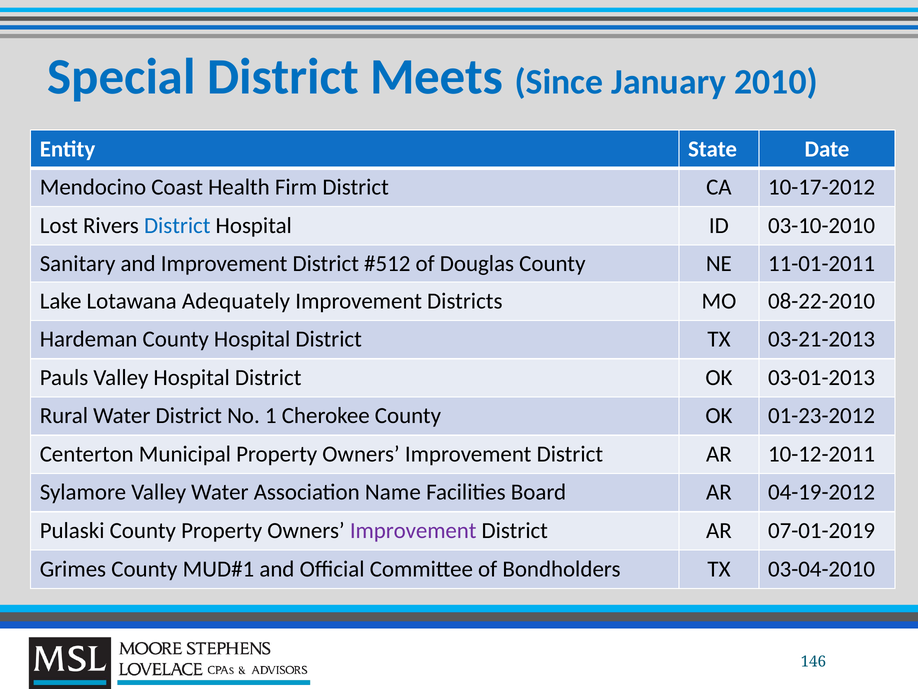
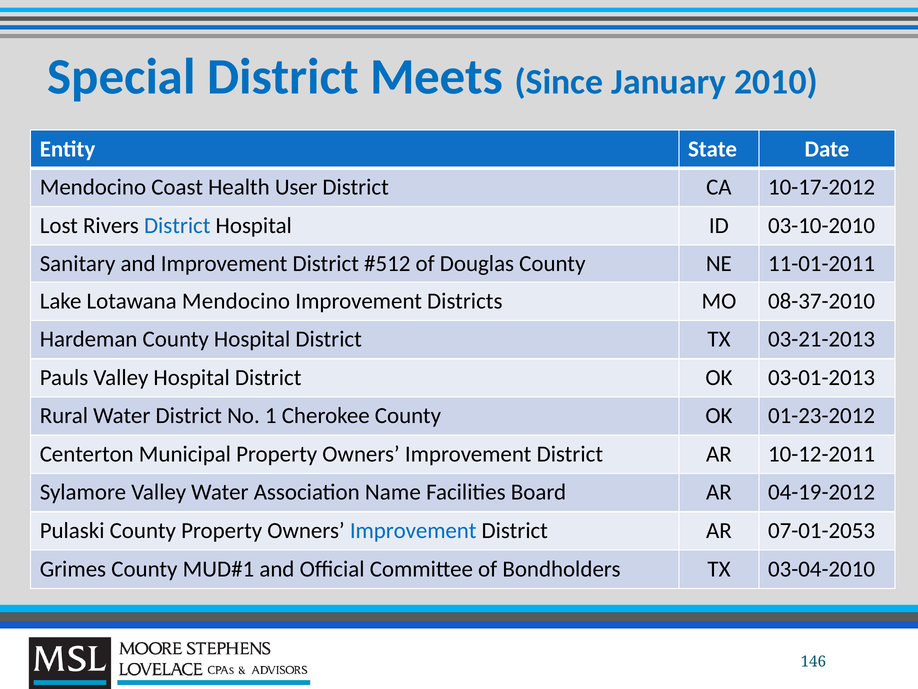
Firm: Firm -> User
Lotawana Adequately: Adequately -> Mendocino
08-22-2010: 08-22-2010 -> 08-37-2010
Improvement at (413, 530) colour: purple -> blue
07-01-2019: 07-01-2019 -> 07-01-2053
